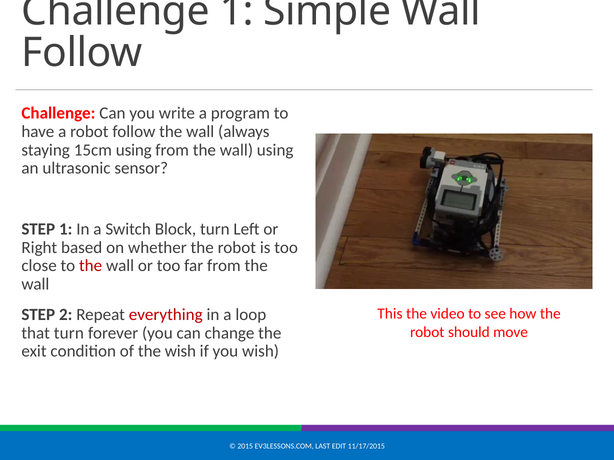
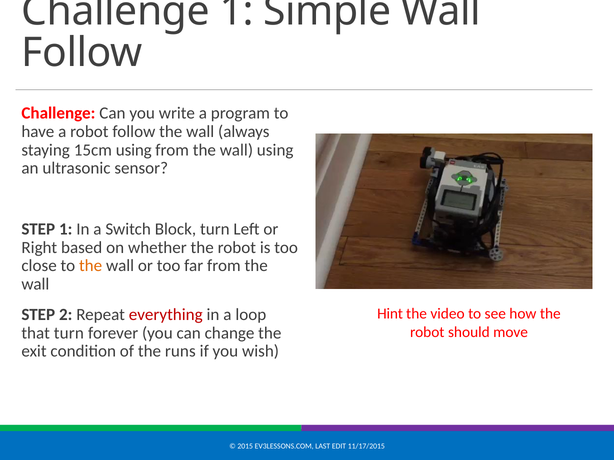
the at (91, 266) colour: red -> orange
This: This -> Hint
the wish: wish -> runs
